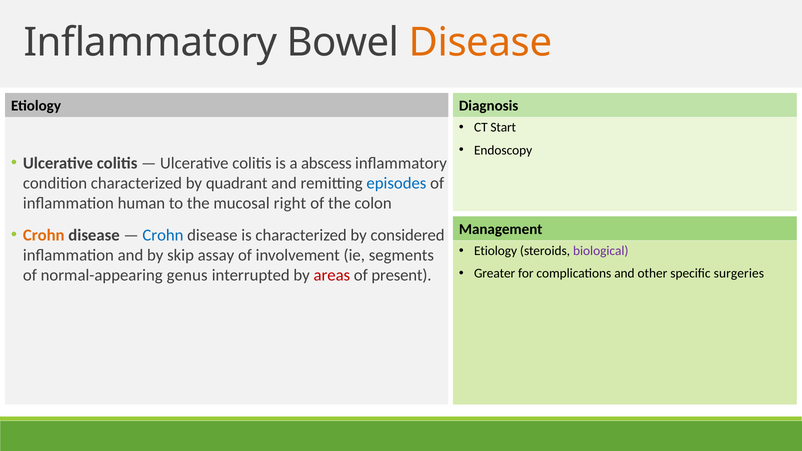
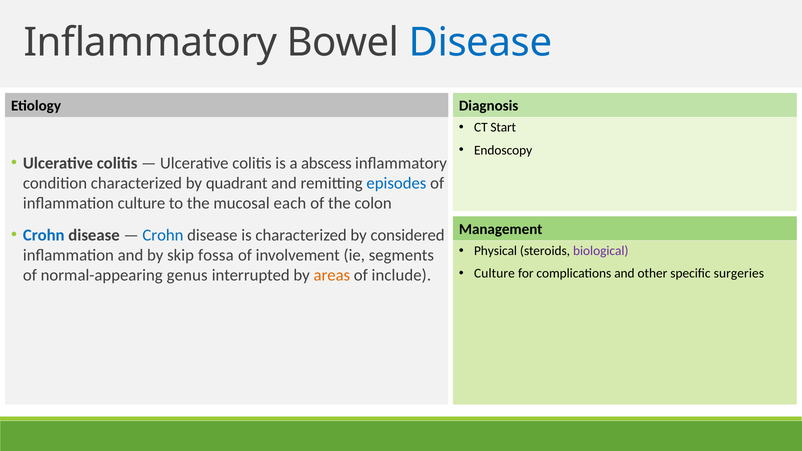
Disease at (480, 42) colour: orange -> blue
inflammation human: human -> culture
right: right -> each
Crohn at (44, 235) colour: orange -> blue
Etiology at (496, 251): Etiology -> Physical
assay: assay -> fossa
Greater at (495, 274): Greater -> Culture
areas colour: red -> orange
present: present -> include
